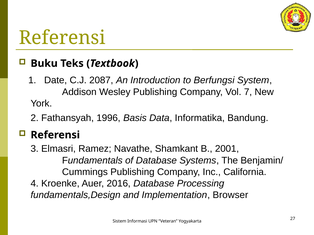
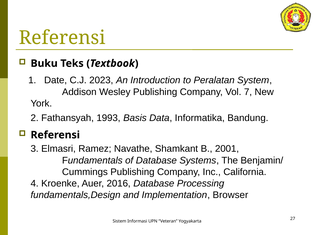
2087: 2087 -> 2023
Berfungsi: Berfungsi -> Peralatan
1996: 1996 -> 1993
